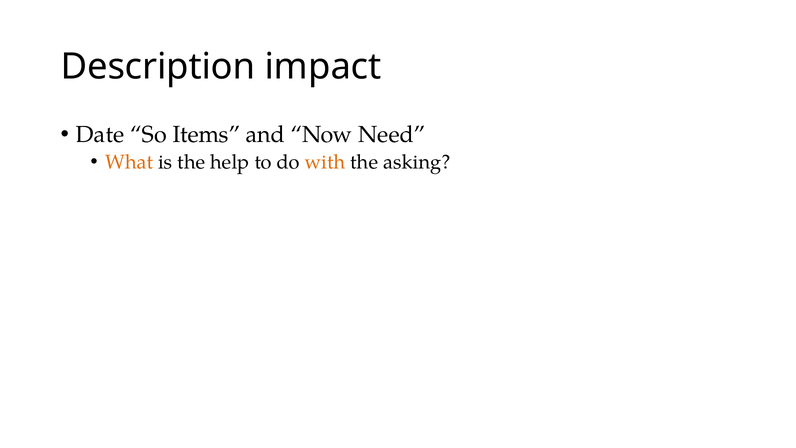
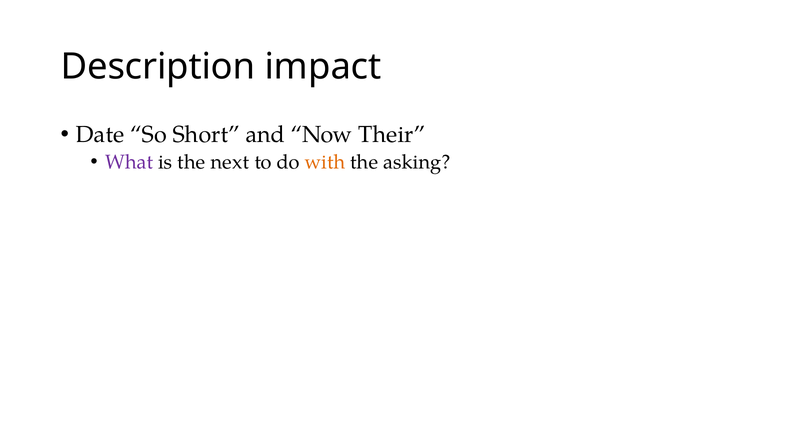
Items: Items -> Short
Need: Need -> Their
What colour: orange -> purple
help: help -> next
